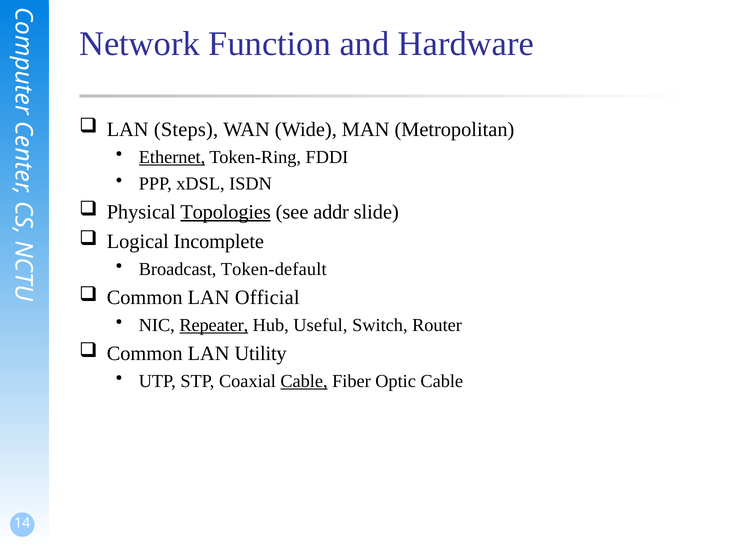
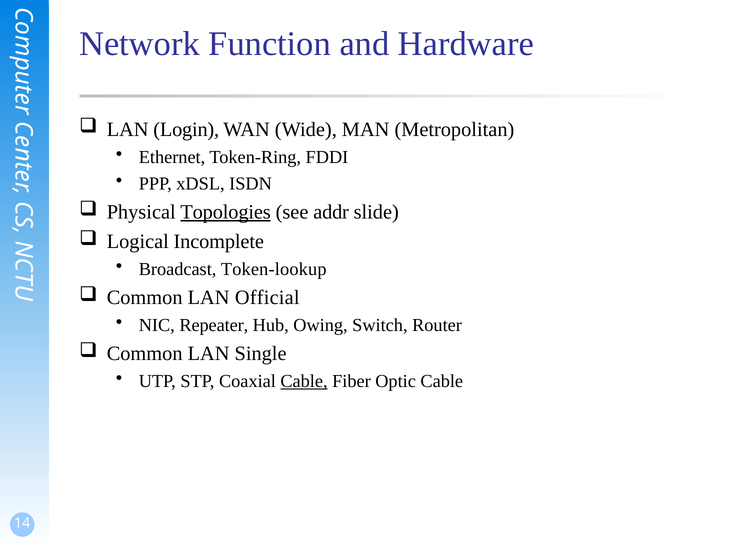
Steps: Steps -> Login
Ethernet underline: present -> none
Token-default: Token-default -> Token-lookup
Repeater underline: present -> none
Useful: Useful -> Owing
Utility: Utility -> Single
